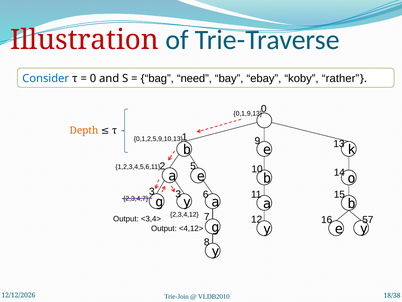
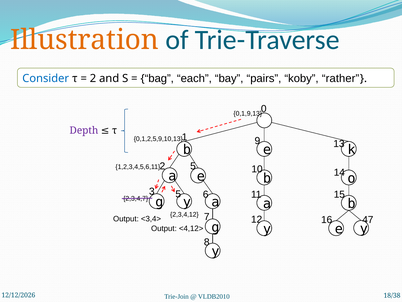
Illustration colour: red -> orange
0 at (93, 78): 0 -> 2
need: need -> each
ebay: ebay -> pairs
Depth colour: orange -> purple
3 3: 3 -> 5
57: 57 -> 47
